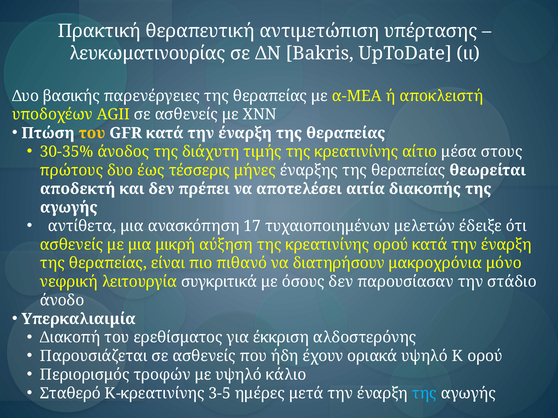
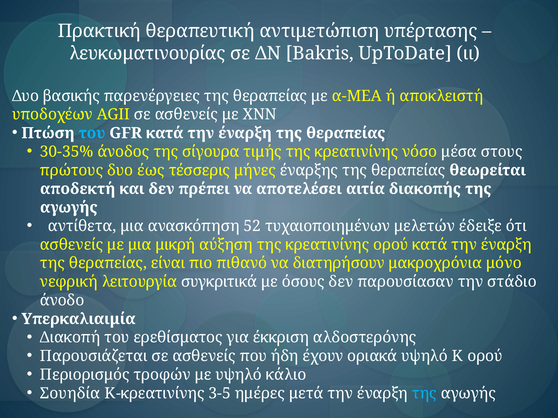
του at (92, 133) colour: yellow -> light blue
διάχυτη: διάχυτη -> σίγουρα
αίτιο: αίτιο -> νόσο
17: 17 -> 52
Σταθερό: Σταθερό -> Σουηδία
